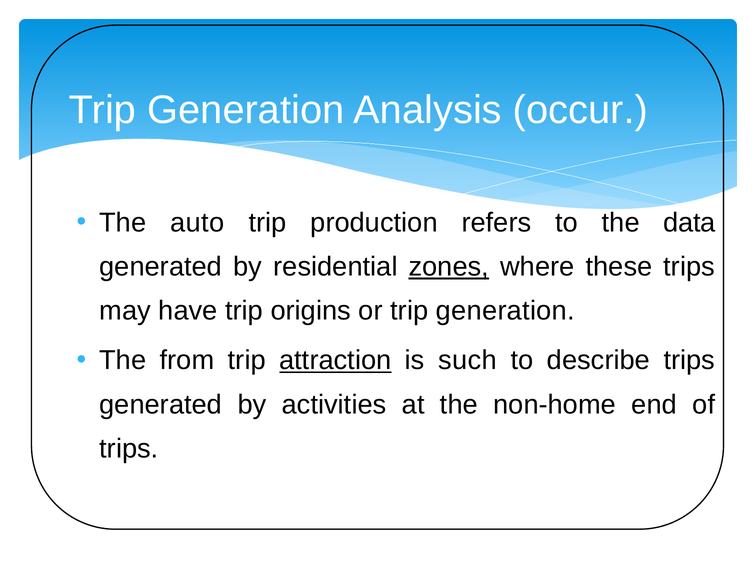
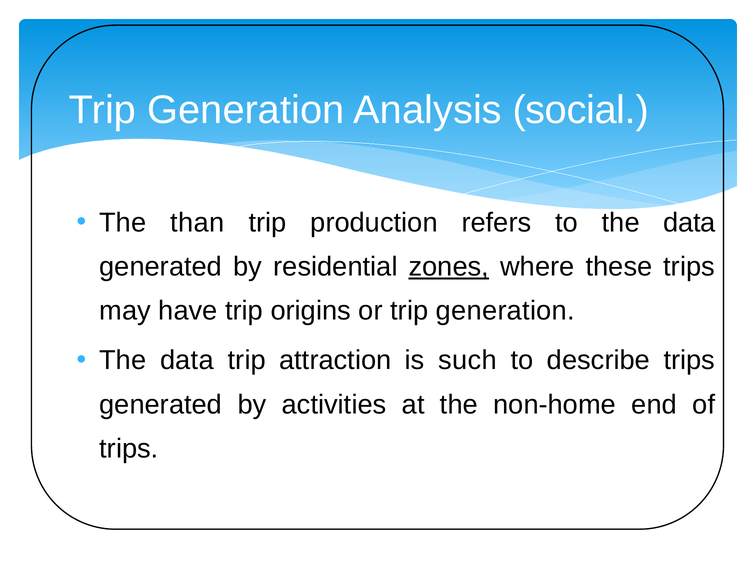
occur: occur -> social
auto: auto -> than
from at (187, 360): from -> data
attraction underline: present -> none
